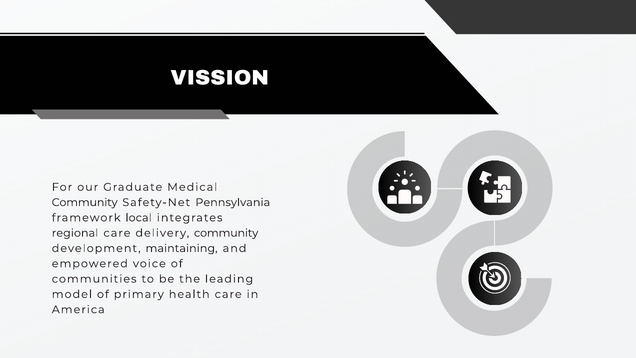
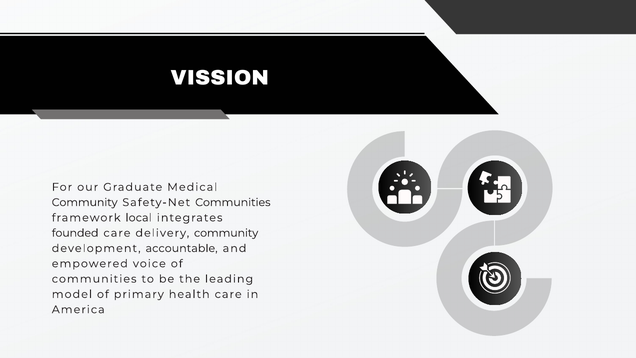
Safety-Net Pennsylvania: Pennsylvania -> Communities
regional: regional -> founded
maintaining: maintaining -> accountable
